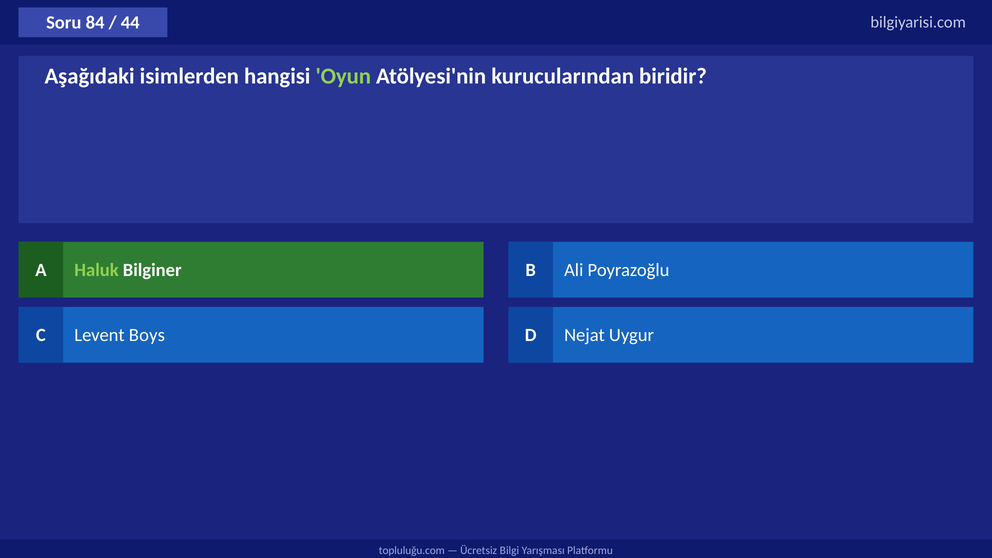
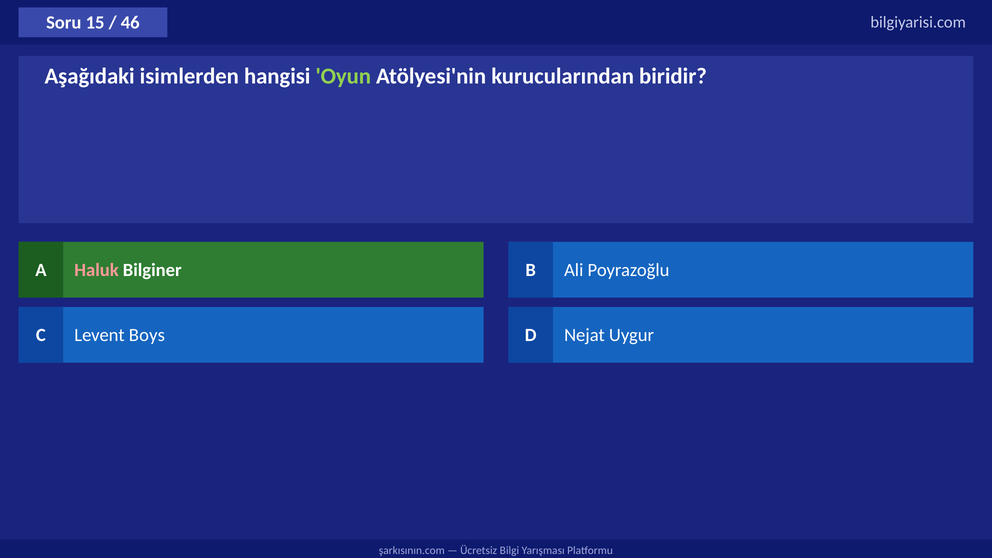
84: 84 -> 15
44: 44 -> 46
Haluk colour: light green -> pink
topluluğu.com: topluluğu.com -> şarkısının.com
